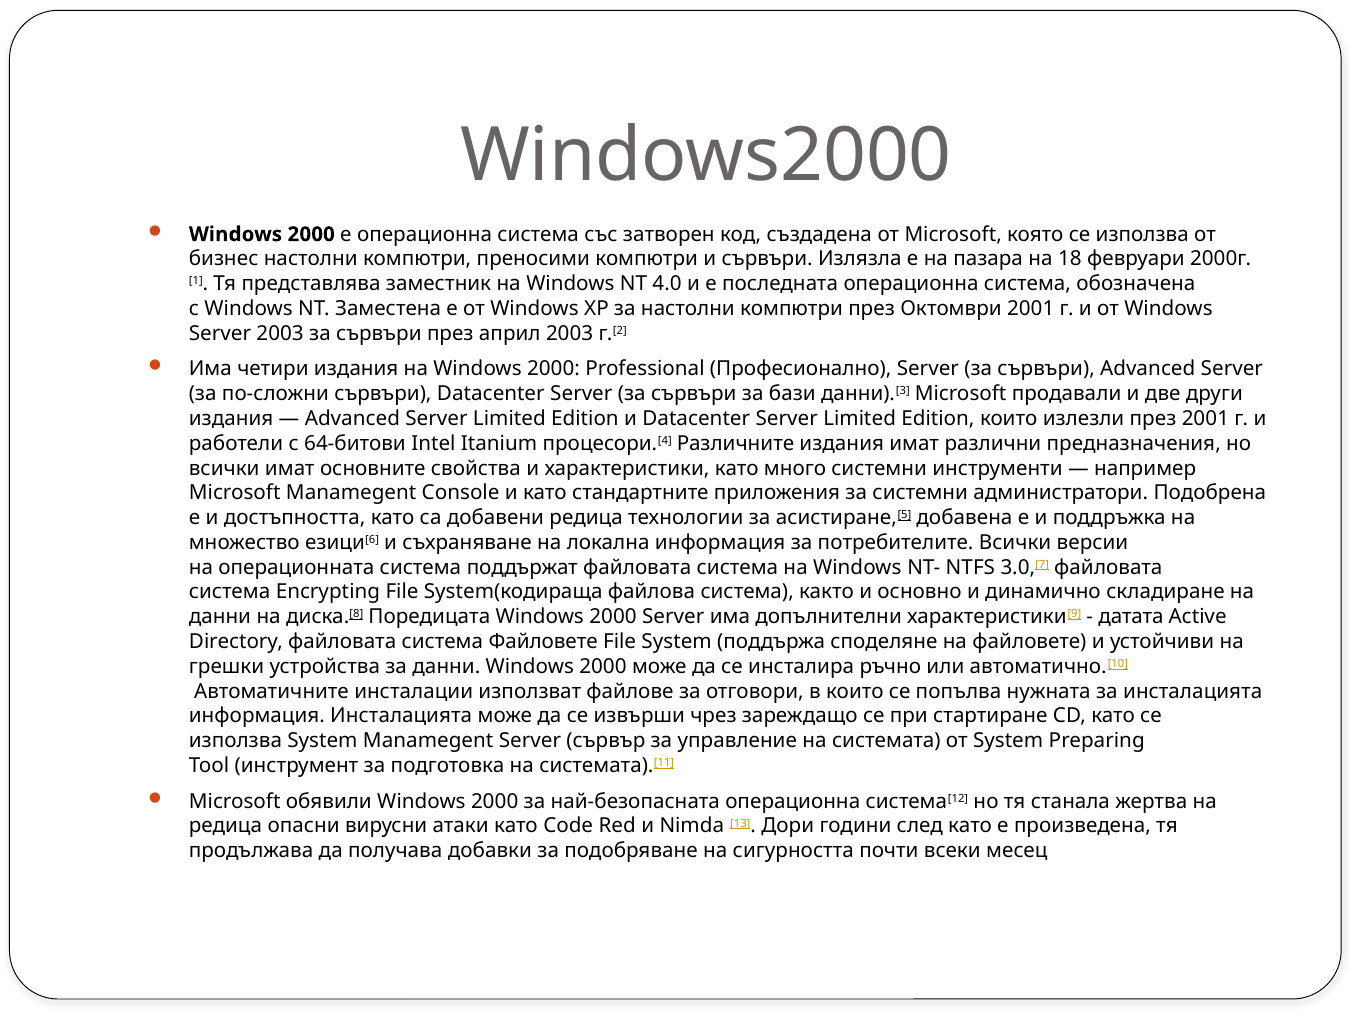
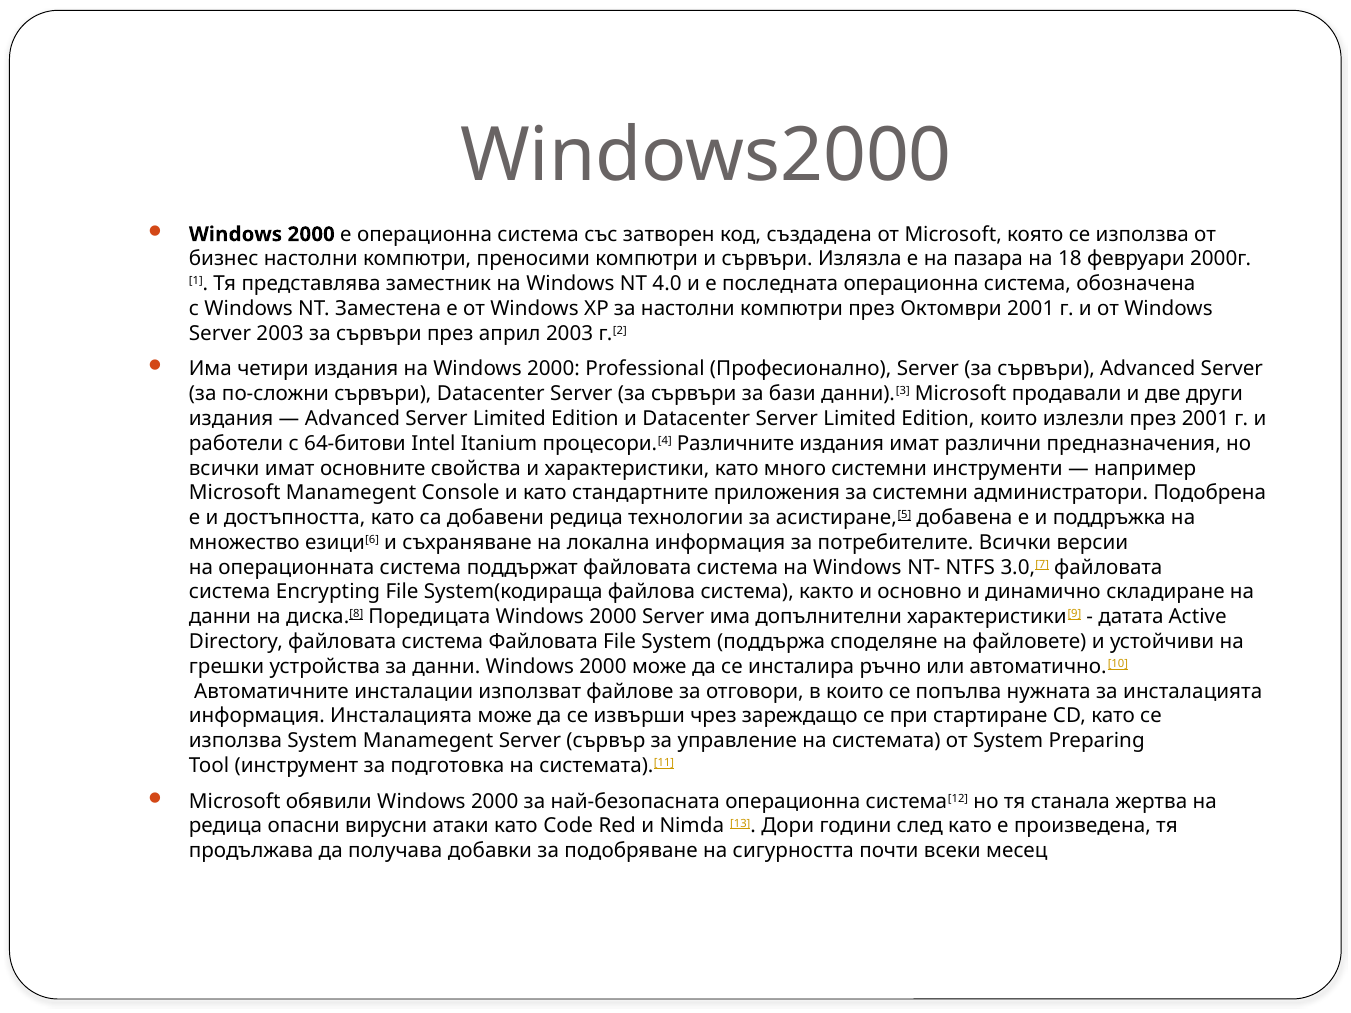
система Файловете: Файловете -> Файловата
